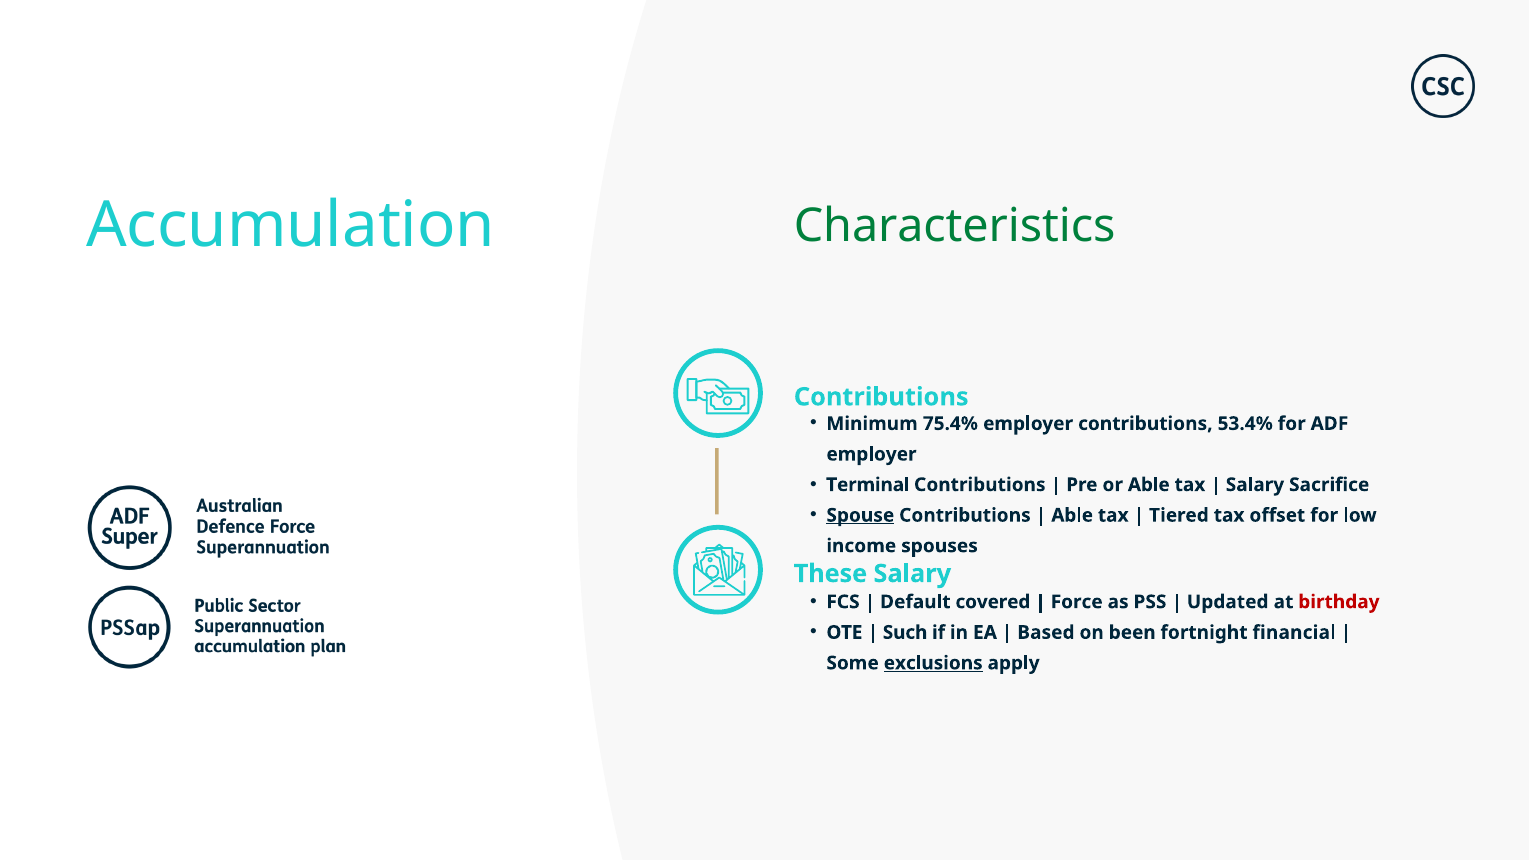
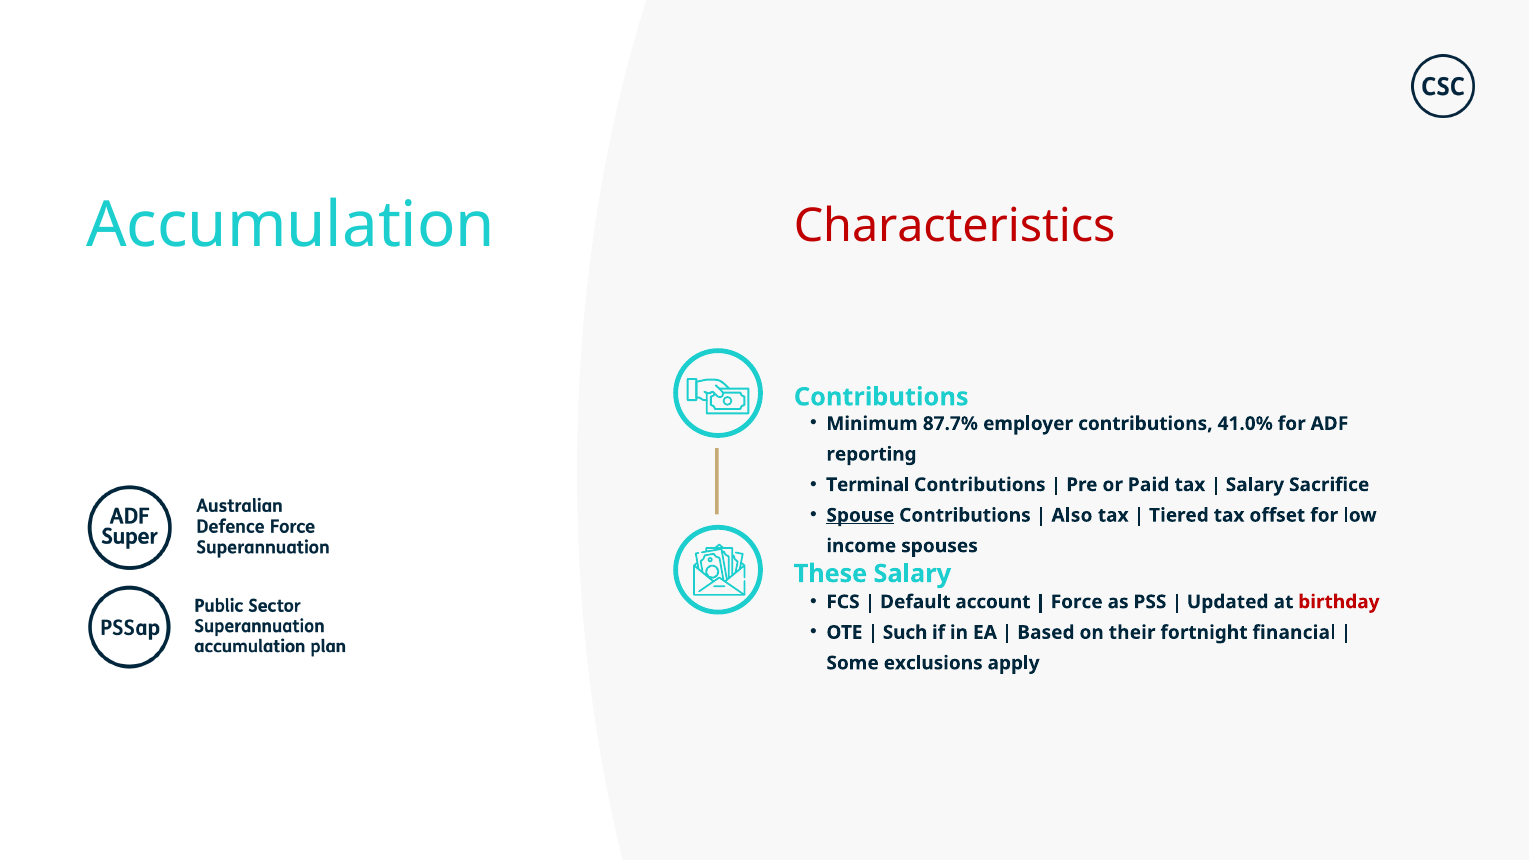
Characteristics colour: green -> red
75.4%: 75.4% -> 87.7%
53.4%: 53.4% -> 41.0%
employer at (871, 454): employer -> reporting
or Able: Able -> Paid
Able at (1072, 515): Able -> Also
covered: covered -> account
been: been -> their
exclusions underline: present -> none
